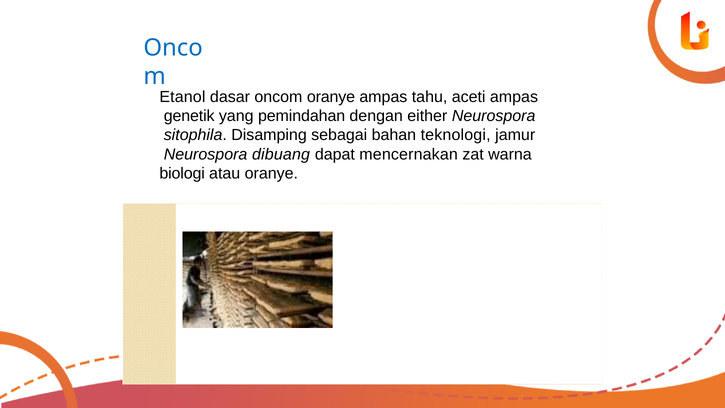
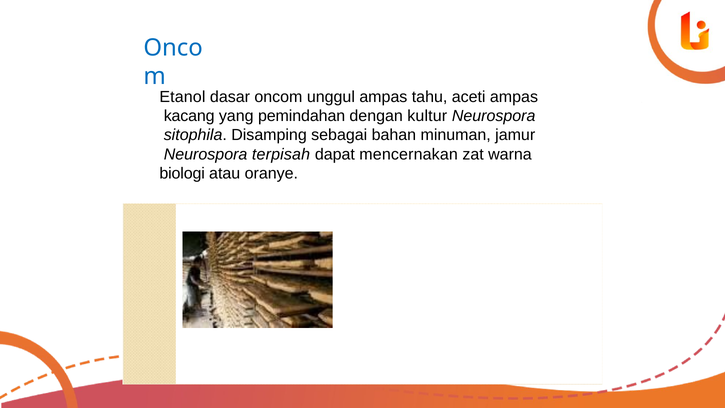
oncom oranye: oranye -> unggul
genetik: genetik -> kacang
either: either -> kultur
teknologi: teknologi -> minuman
dibuang: dibuang -> terpisah
